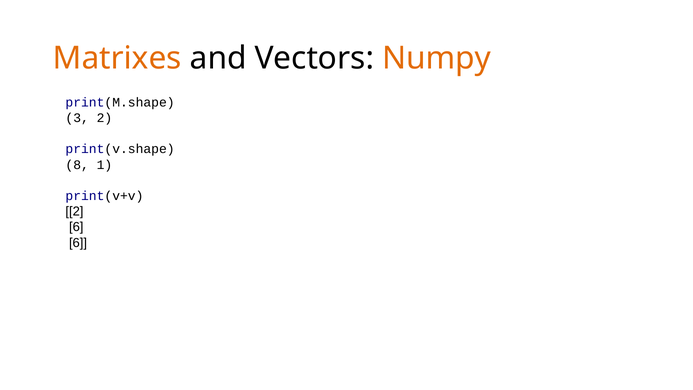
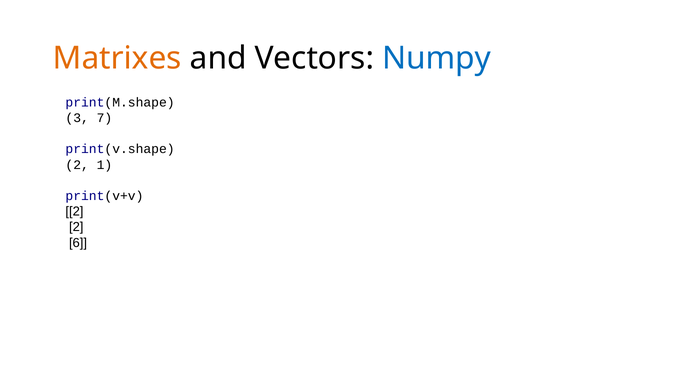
Numpy colour: orange -> blue
3 2: 2 -> 7
8 at (77, 165): 8 -> 2
6 at (76, 227): 6 -> 2
